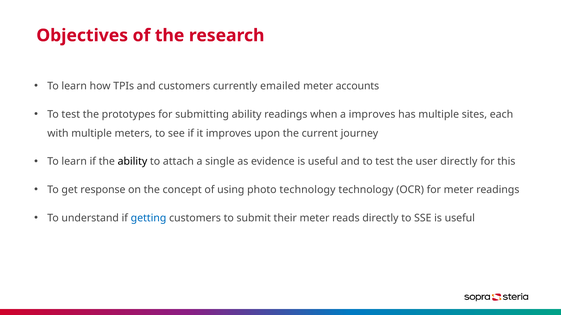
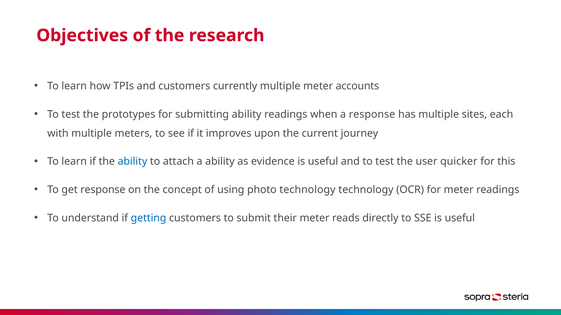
currently emailed: emailed -> multiple
a improves: improves -> response
ability at (132, 162) colour: black -> blue
a single: single -> ability
user directly: directly -> quicker
